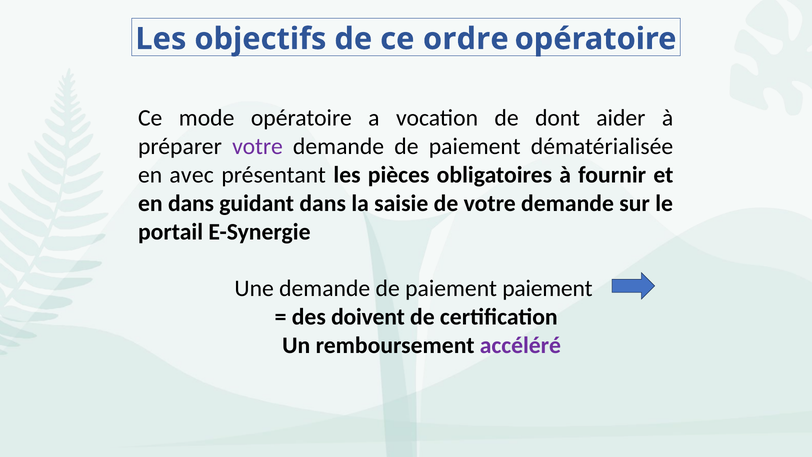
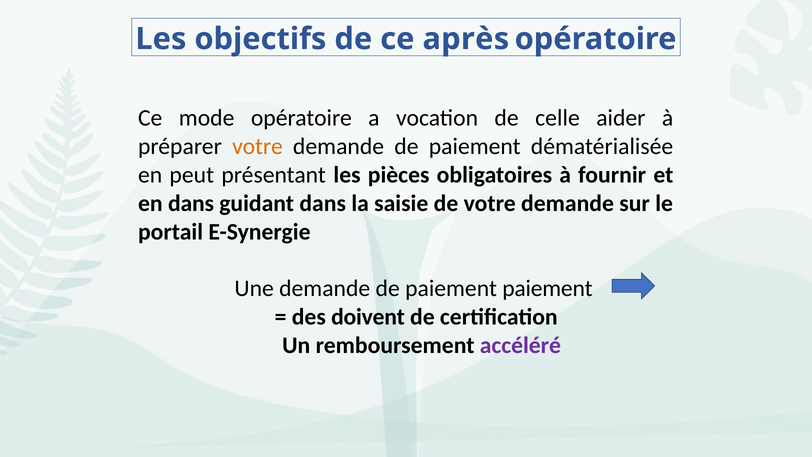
ordre: ordre -> après
dont: dont -> celle
votre at (257, 146) colour: purple -> orange
avec: avec -> peut
